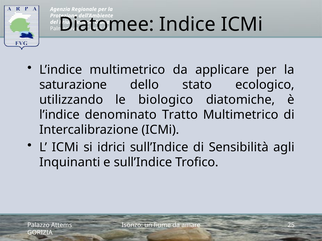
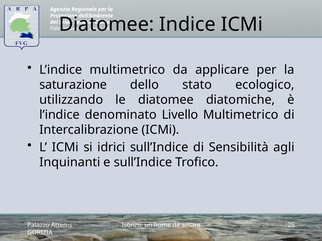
le biologico: biologico -> diatomee
Tratto: Tratto -> Livello
